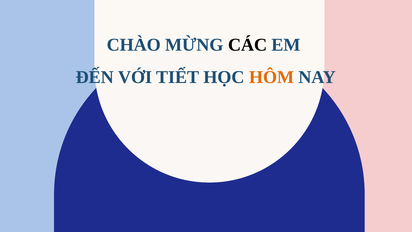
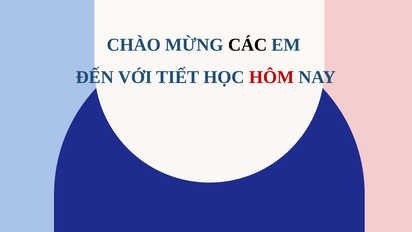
HÔM colour: orange -> red
